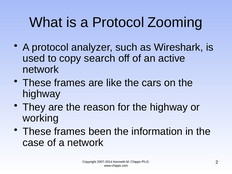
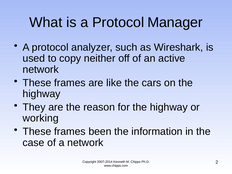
Zooming: Zooming -> Manager
search: search -> neither
